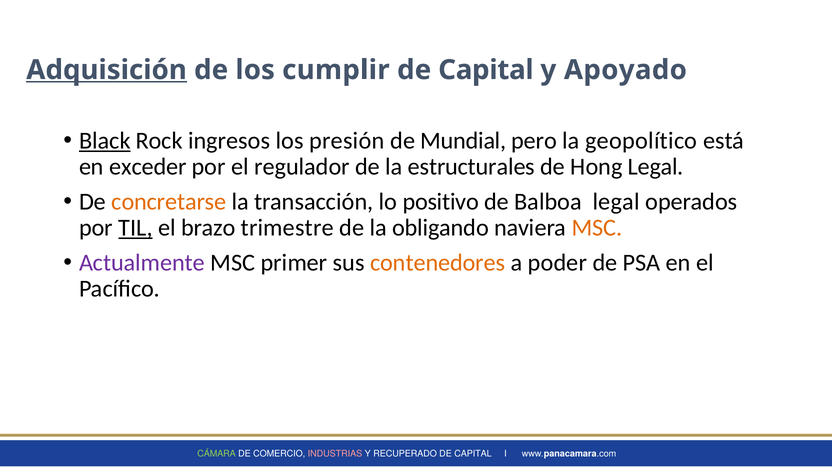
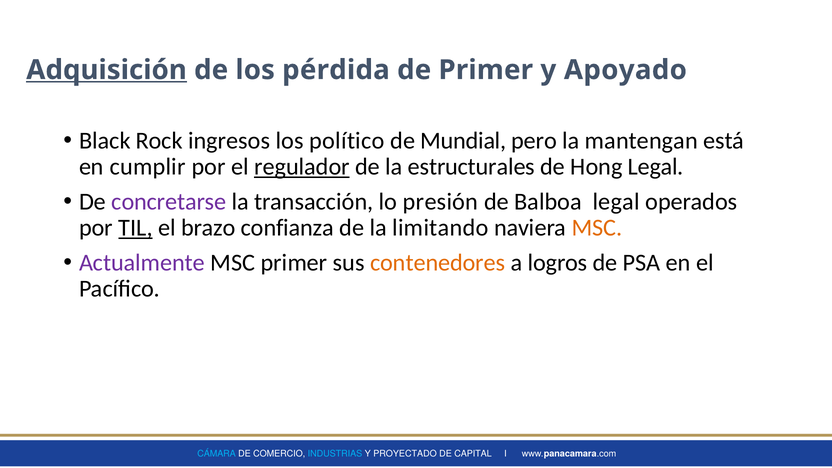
cumplir: cumplir -> pérdida
Capital at (486, 70): Capital -> Primer
Black underline: present -> none
presión: presión -> político
geopolítico: geopolítico -> mantengan
exceder: exceder -> cumplir
regulador underline: none -> present
concretarse colour: orange -> purple
positivo: positivo -> presión
trimestre: trimestre -> confianza
obligando: obligando -> limitando
poder: poder -> logros
CÁMARA colour: light green -> light blue
INDUSTRIAS colour: pink -> light blue
RECUPERADO: RECUPERADO -> PROYECTADO
